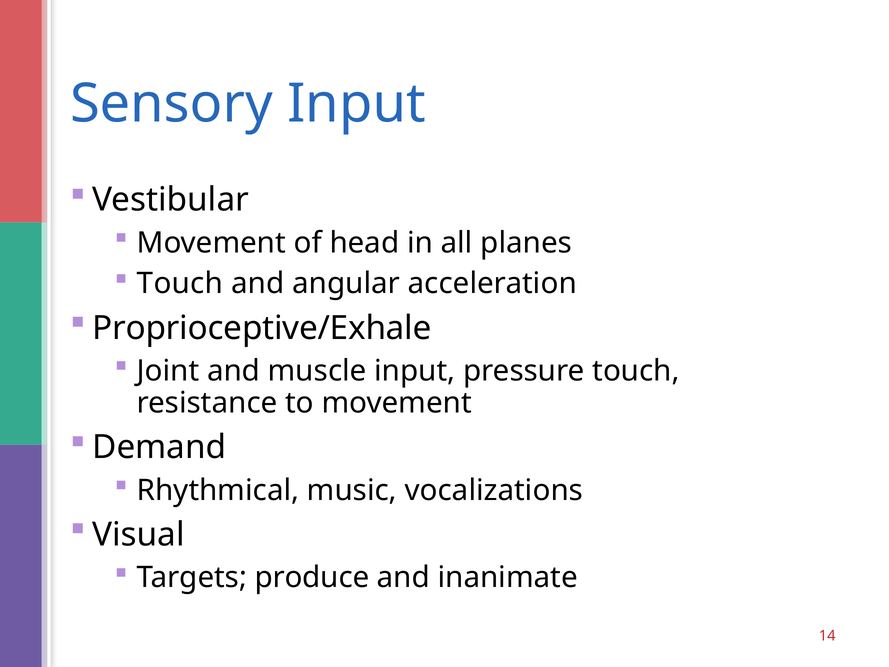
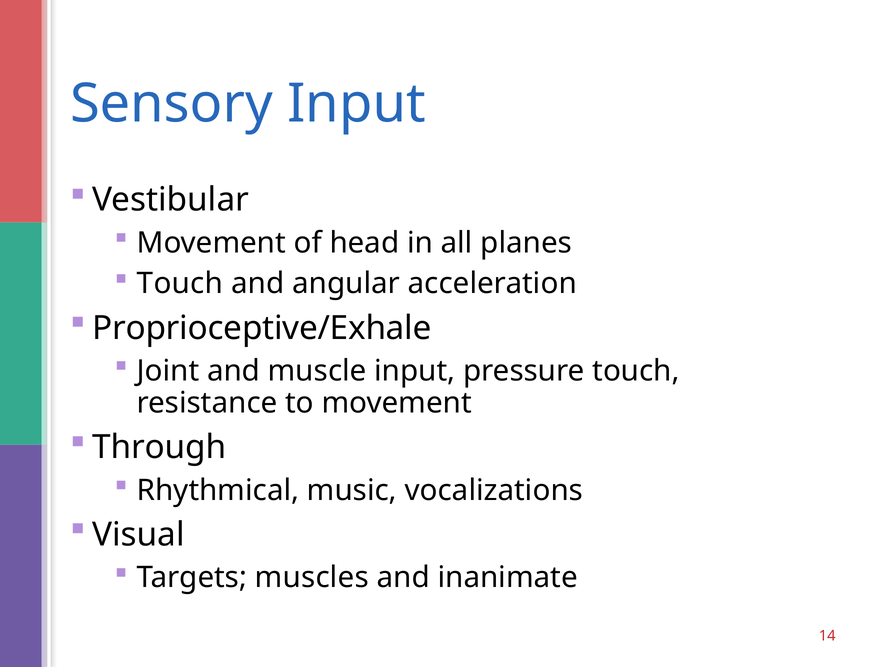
Demand: Demand -> Through
produce: produce -> muscles
